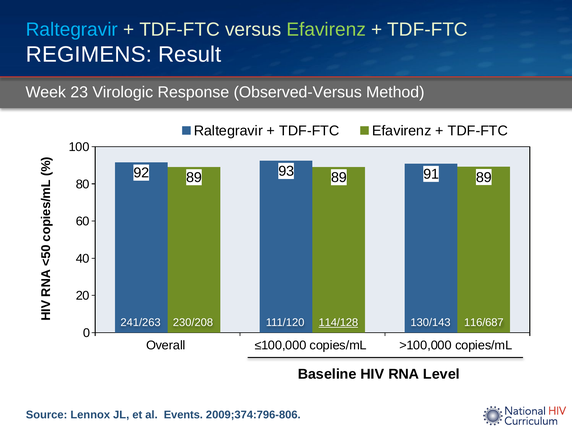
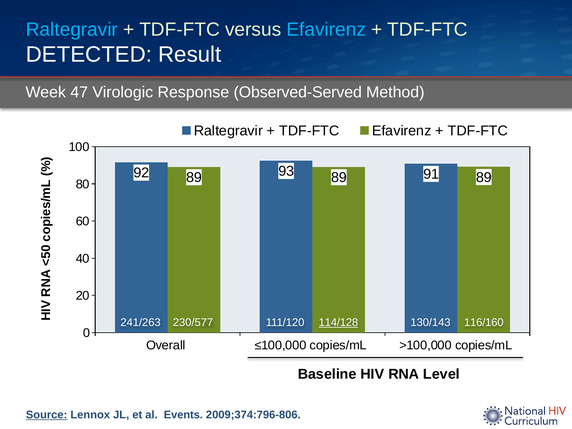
Efavirenz at (326, 30) colour: light green -> light blue
REGIMENS: REGIMENS -> DETECTED
23: 23 -> 47
Observed-Versus: Observed-Versus -> Observed-Served
230/208: 230/208 -> 230/577
116/687: 116/687 -> 116/160
Source underline: none -> present
